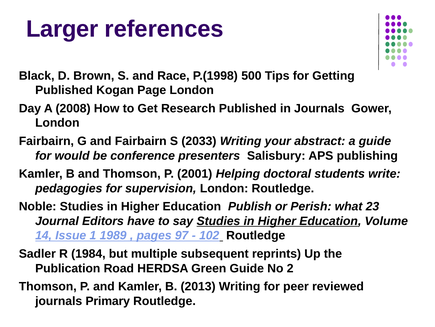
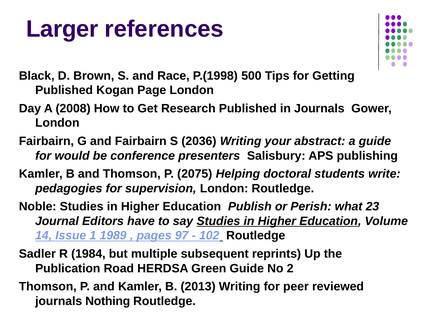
2033: 2033 -> 2036
2001: 2001 -> 2075
Primary: Primary -> Nothing
